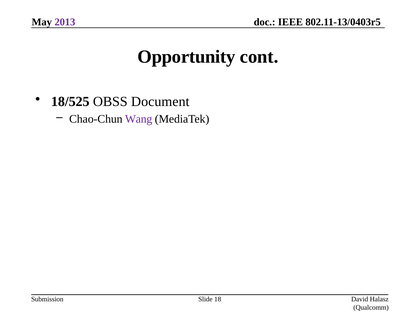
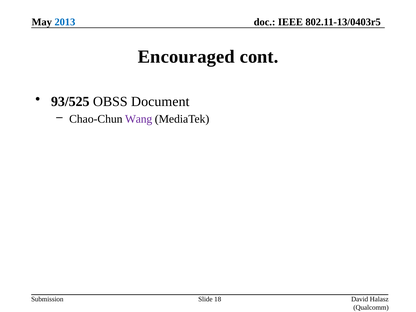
2013 colour: purple -> blue
Opportunity: Opportunity -> Encouraged
18/525: 18/525 -> 93/525
